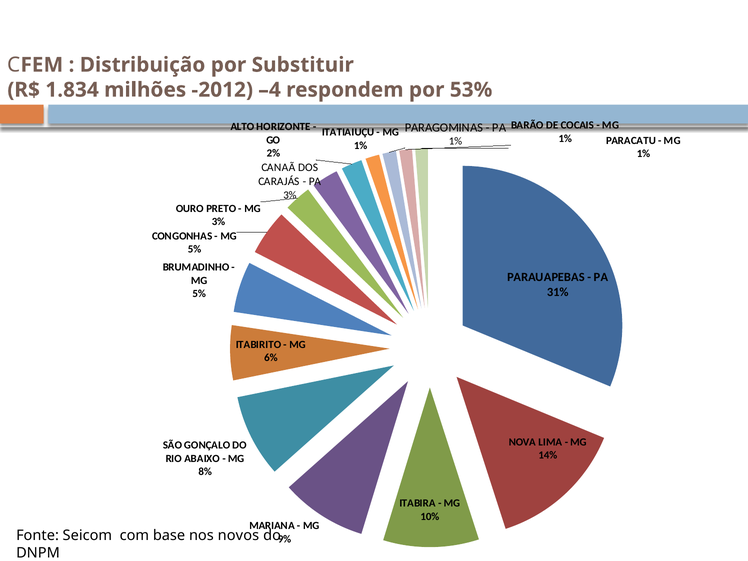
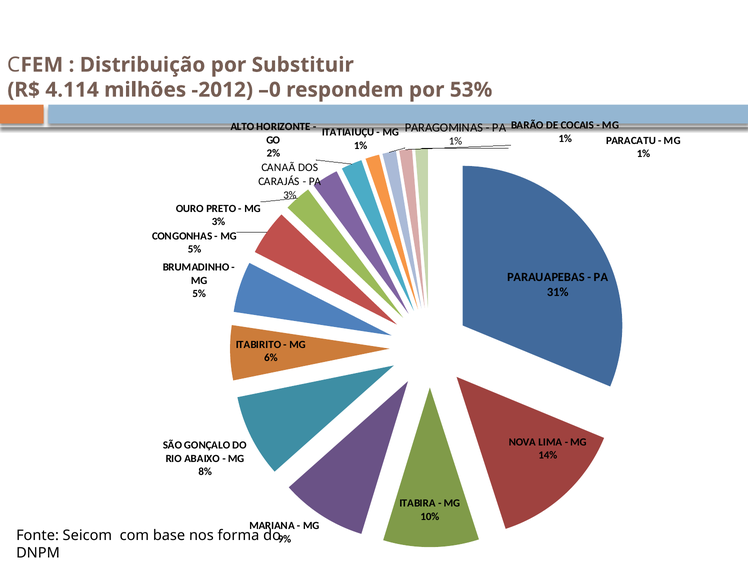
1.834: 1.834 -> 4.114
–4: –4 -> –0
novos: novos -> forma
